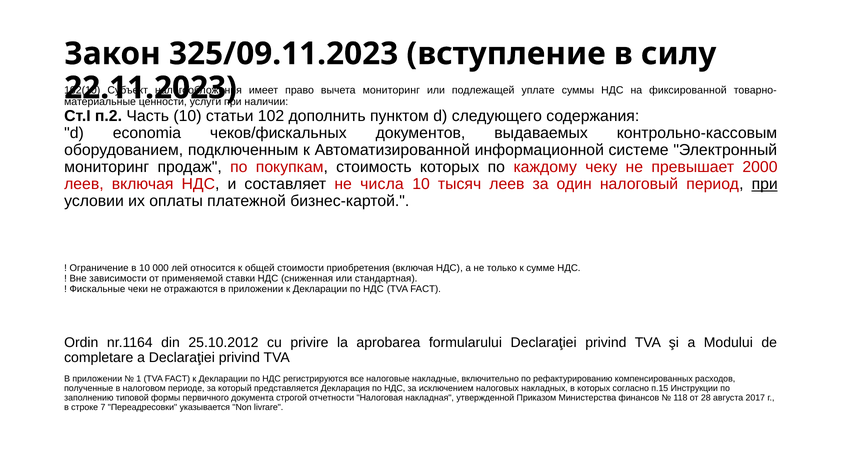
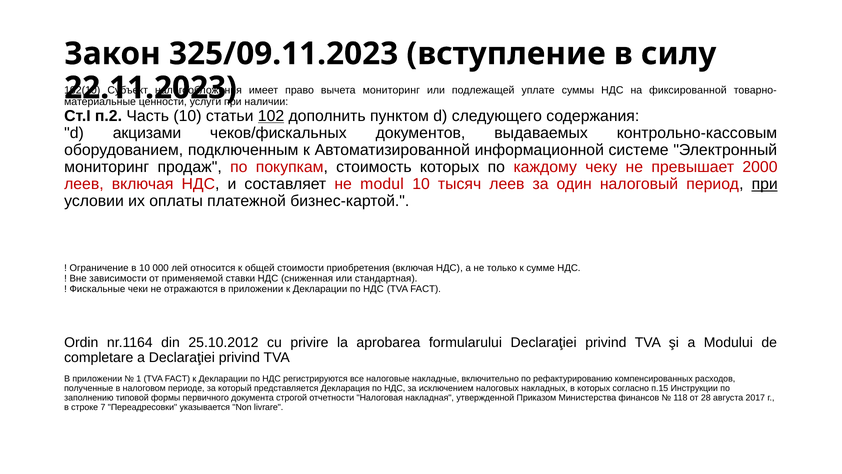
102 underline: none -> present
economia: economia -> акцизами
числа: числа -> modul
